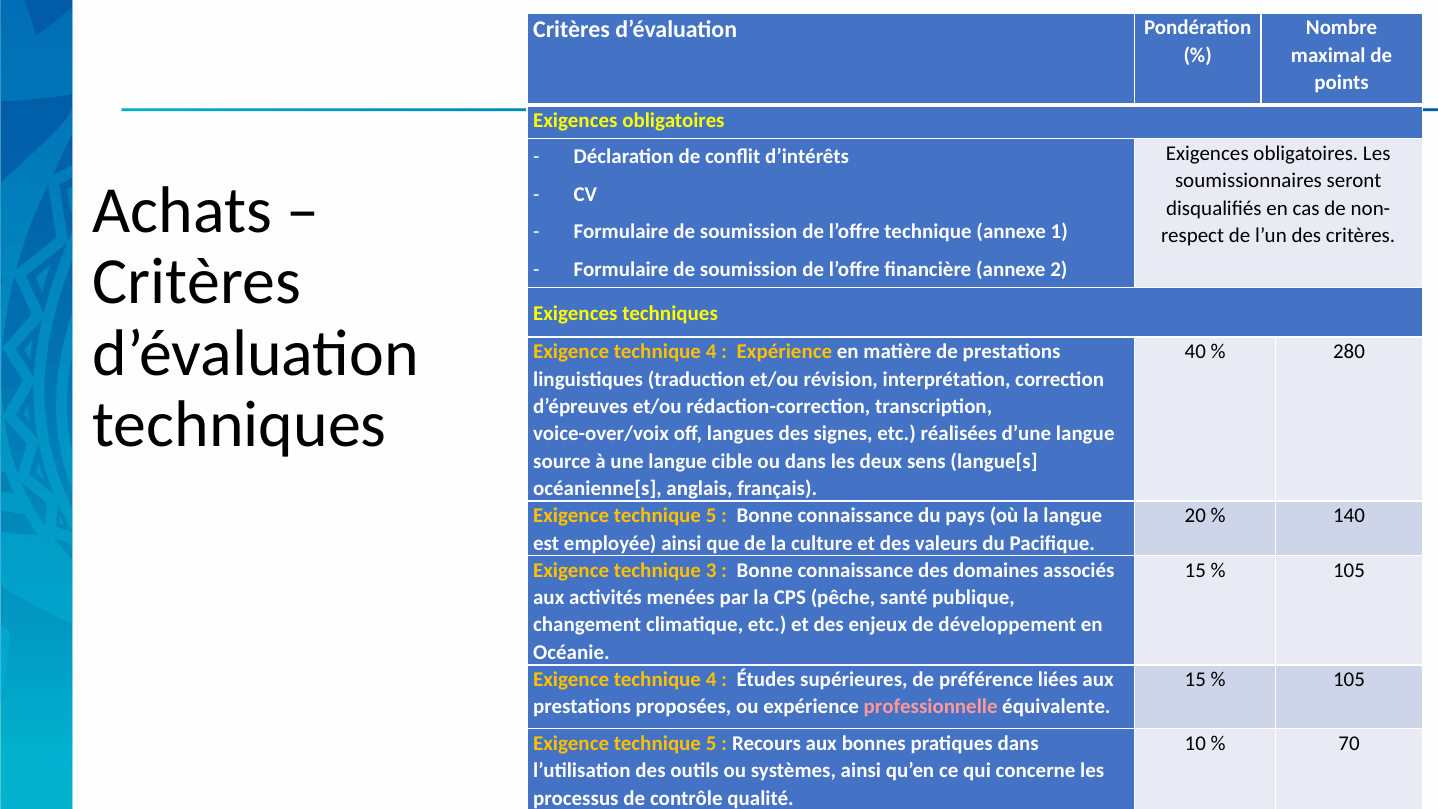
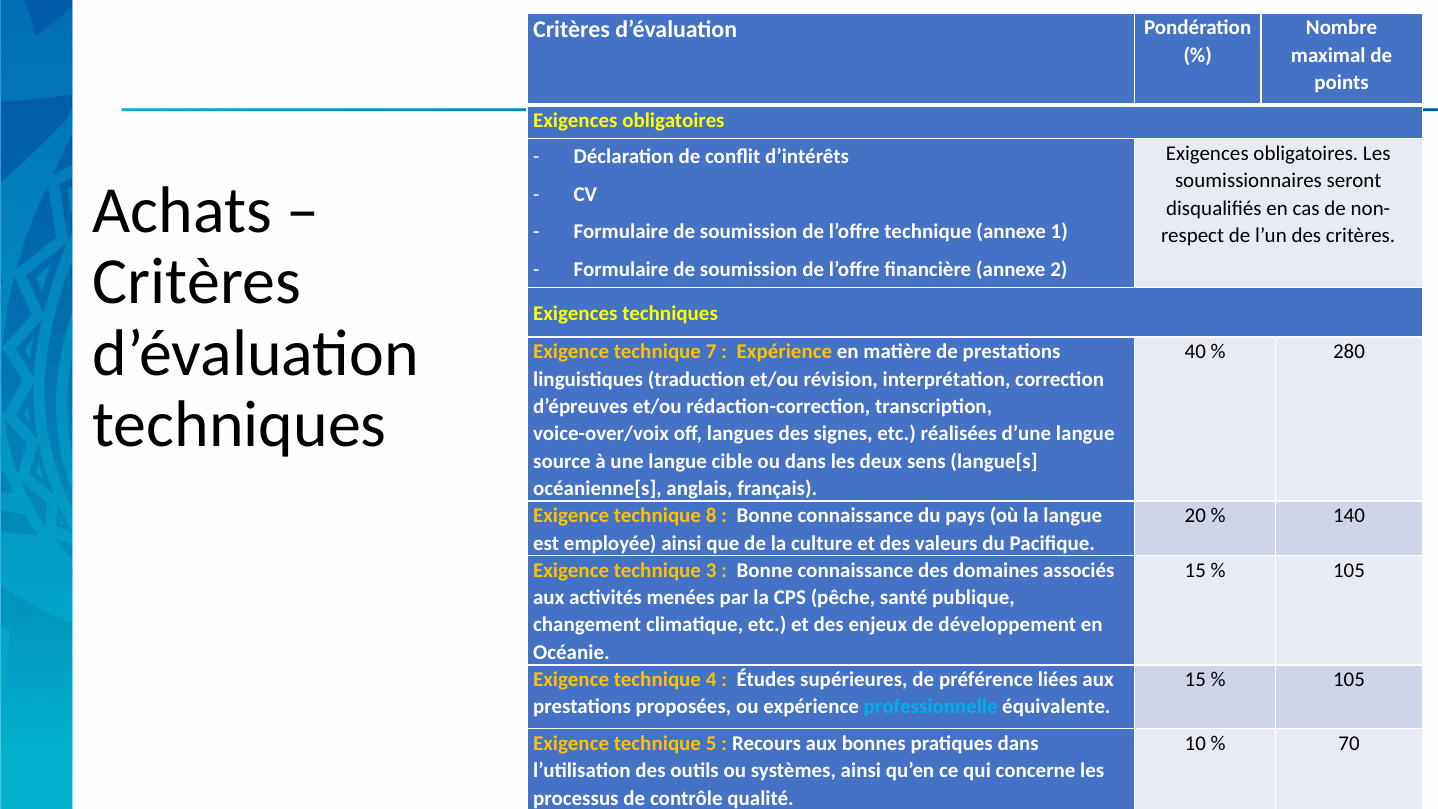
4 at (711, 352): 4 -> 7
5 at (711, 516): 5 -> 8
professionnelle colour: pink -> light blue
